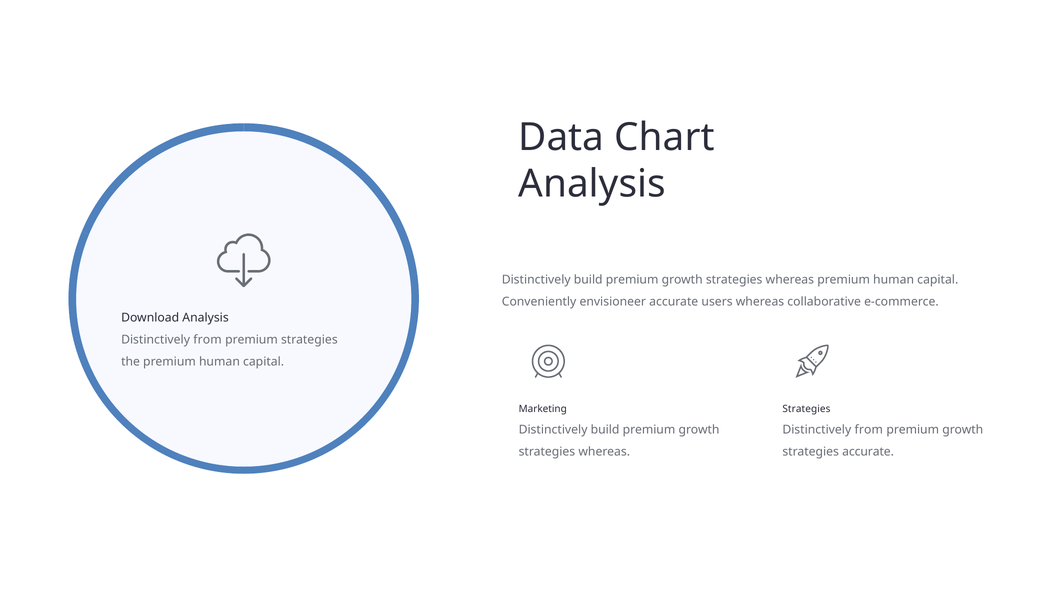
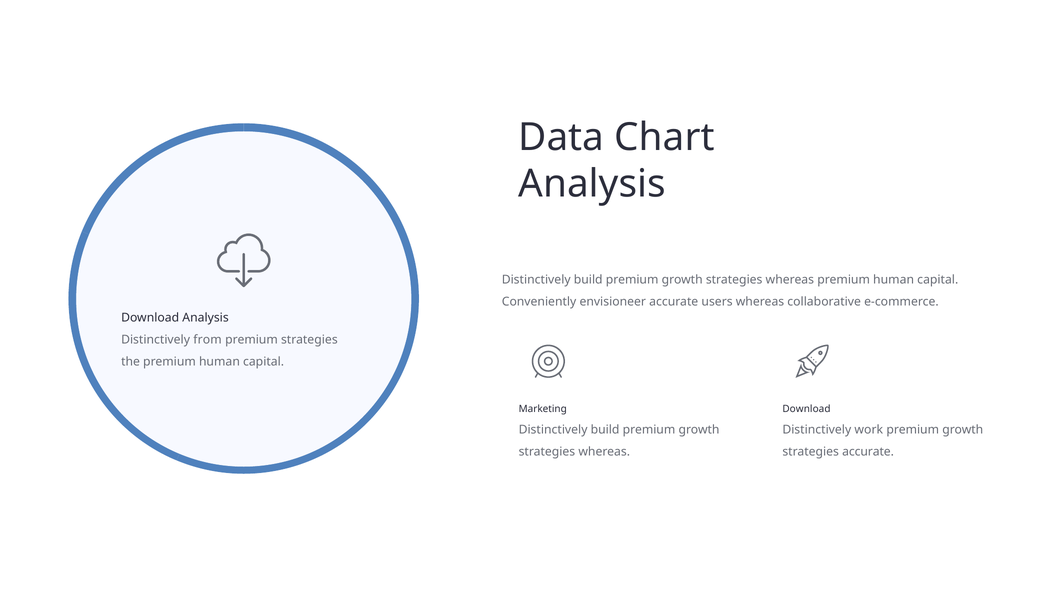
Strategies at (806, 409): Strategies -> Download
from at (869, 430): from -> work
